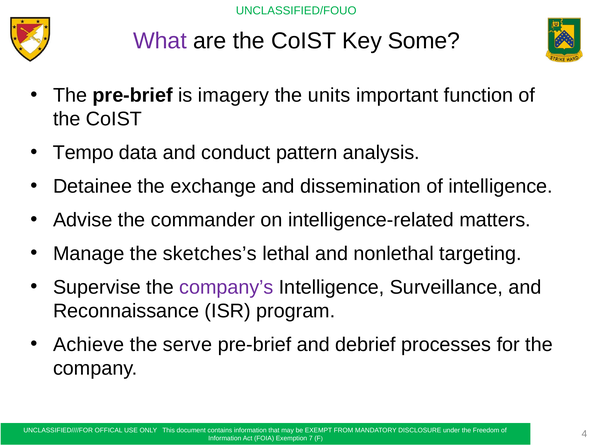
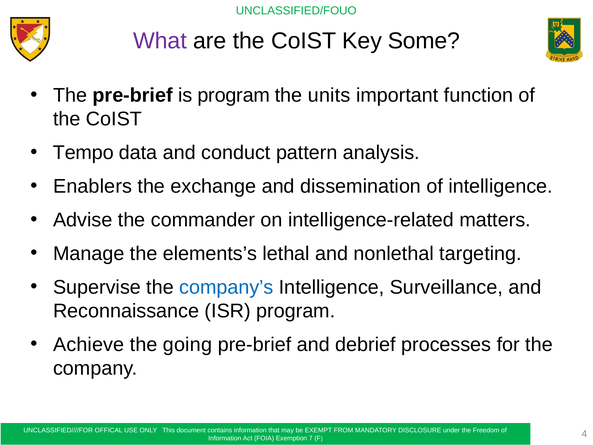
is imagery: imagery -> program
Detainee: Detainee -> Enablers
sketches’s: sketches’s -> elements’s
company’s colour: purple -> blue
serve: serve -> going
